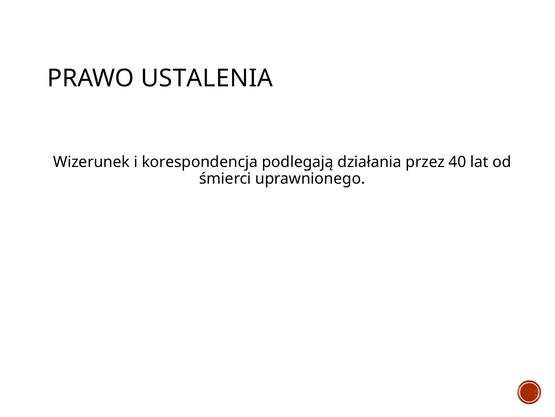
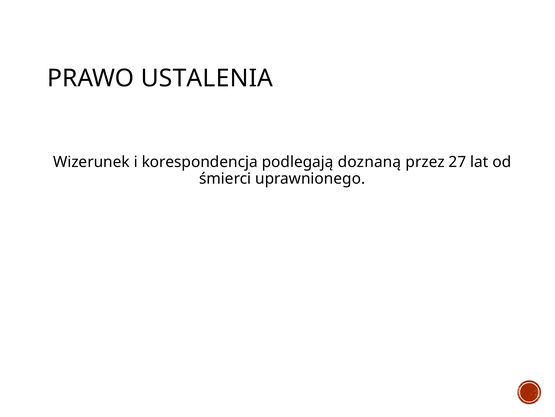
działania: działania -> doznaną
40: 40 -> 27
